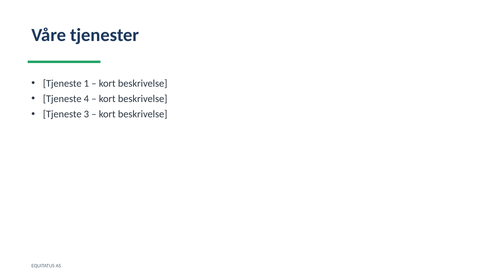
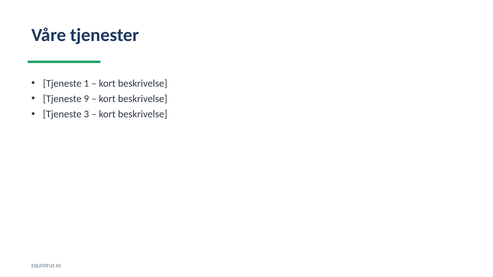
4: 4 -> 9
